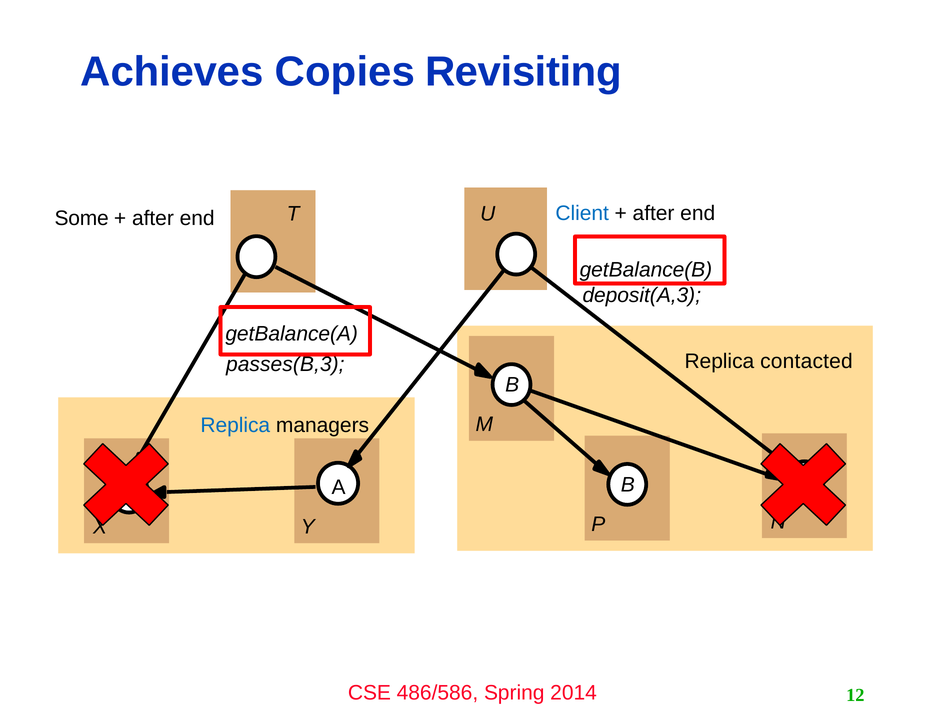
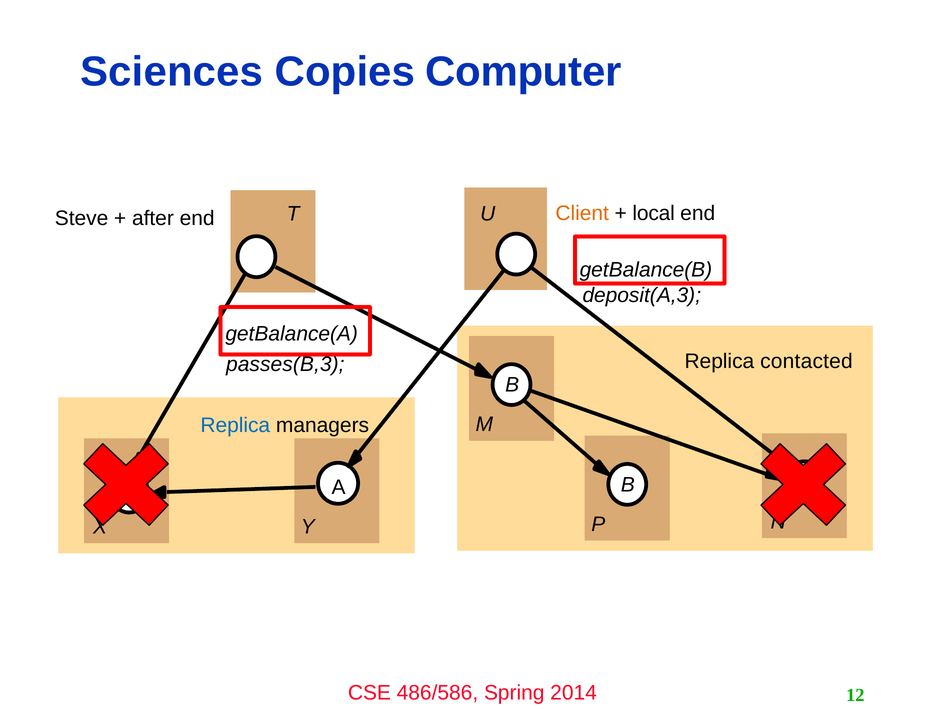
Achieves: Achieves -> Sciences
Revisiting: Revisiting -> Computer
Client colour: blue -> orange
after at (654, 213): after -> local
Some: Some -> Steve
